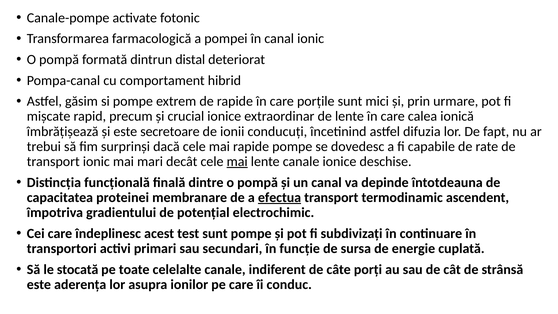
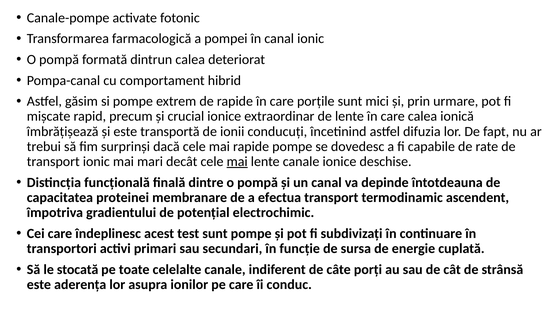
dintrun distal: distal -> calea
secretoare: secretoare -> transportă
efectua underline: present -> none
